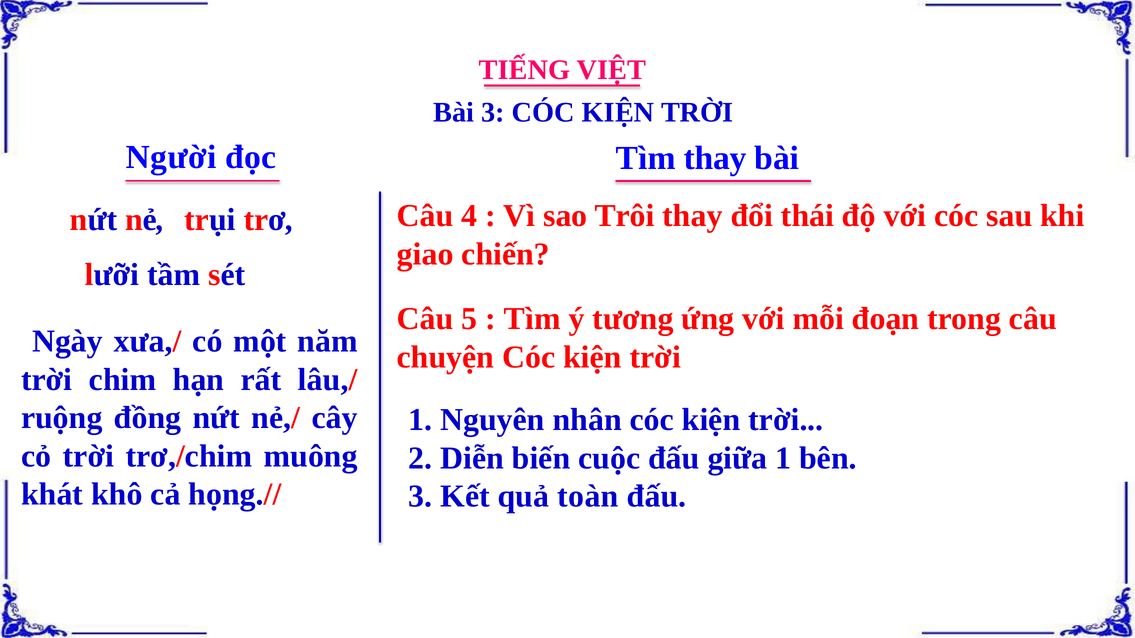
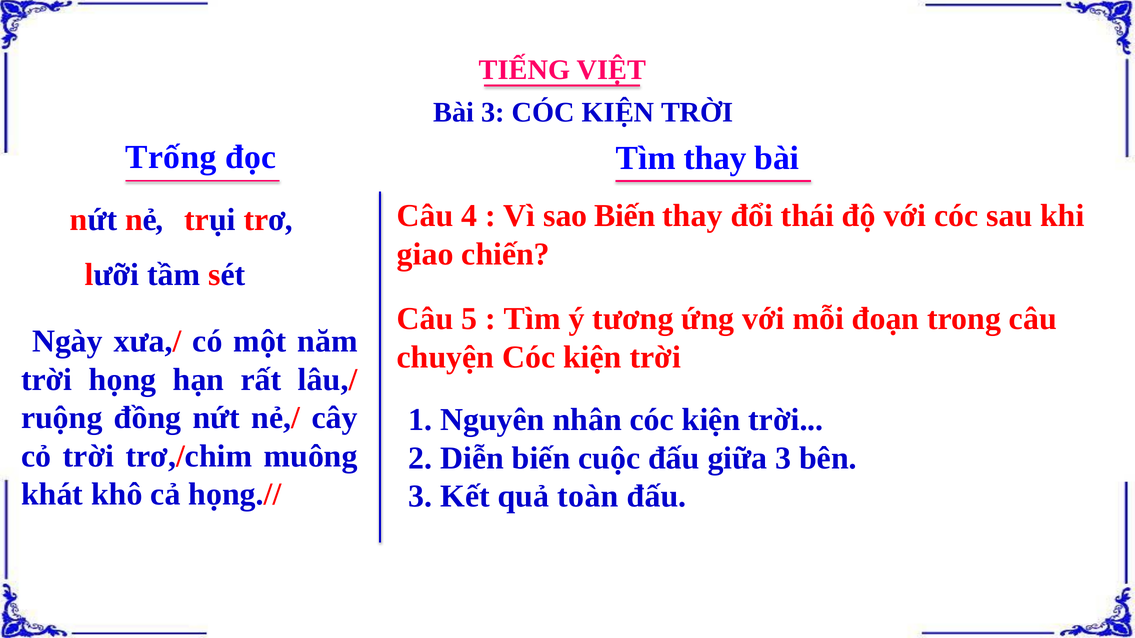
Người: Người -> Trống
sao Trôi: Trôi -> Biến
chim: chim -> họng
giữa 1: 1 -> 3
